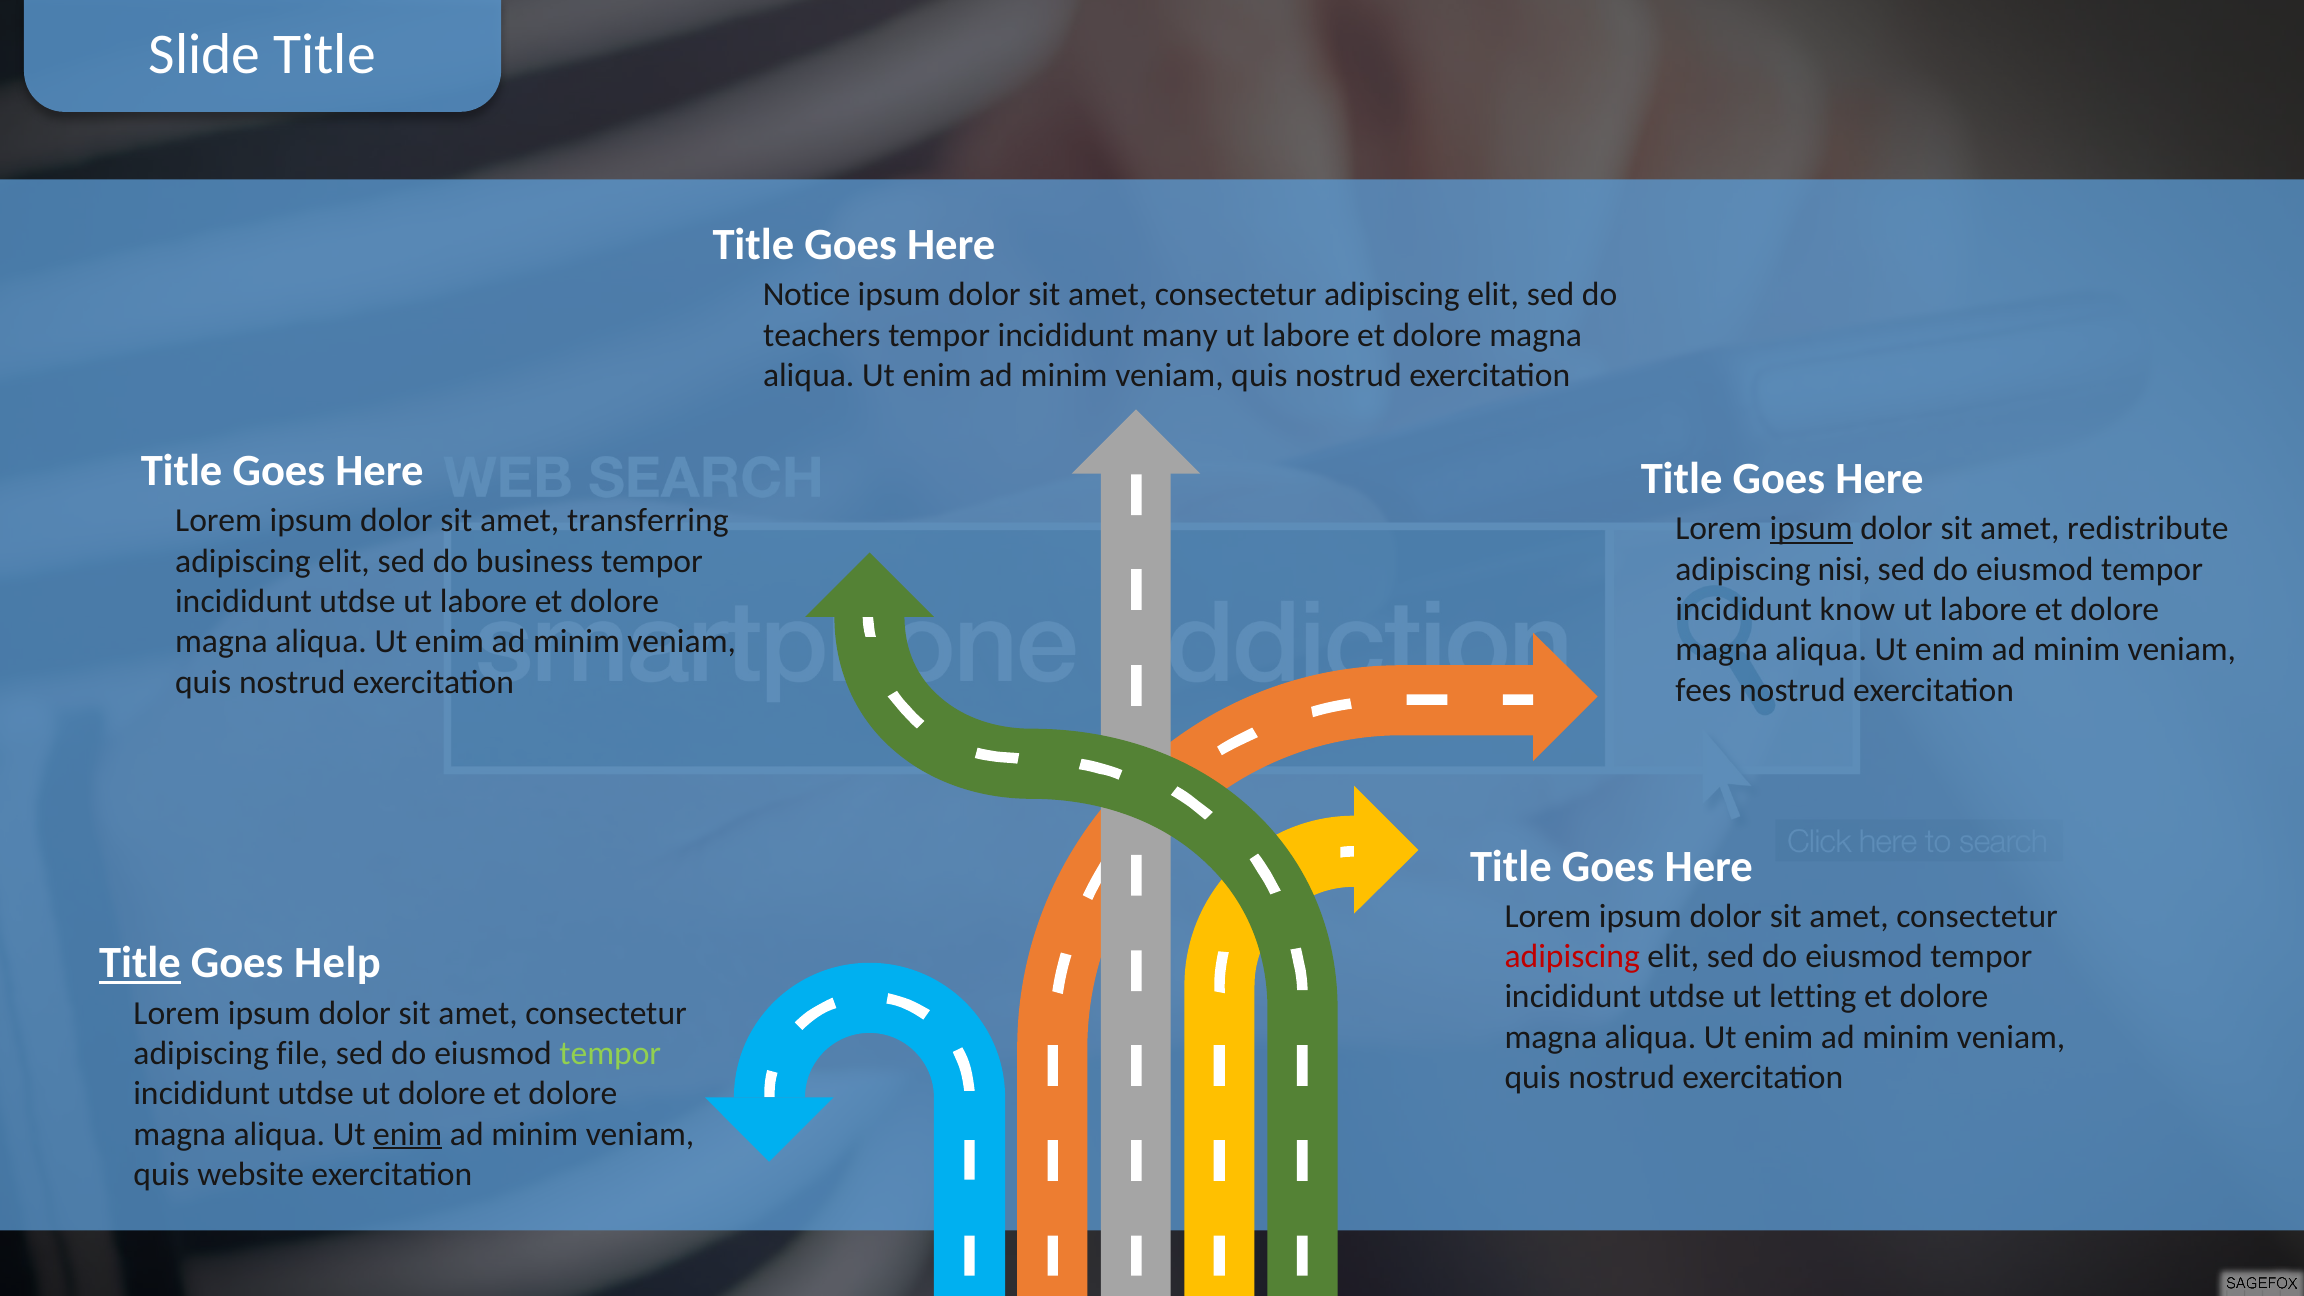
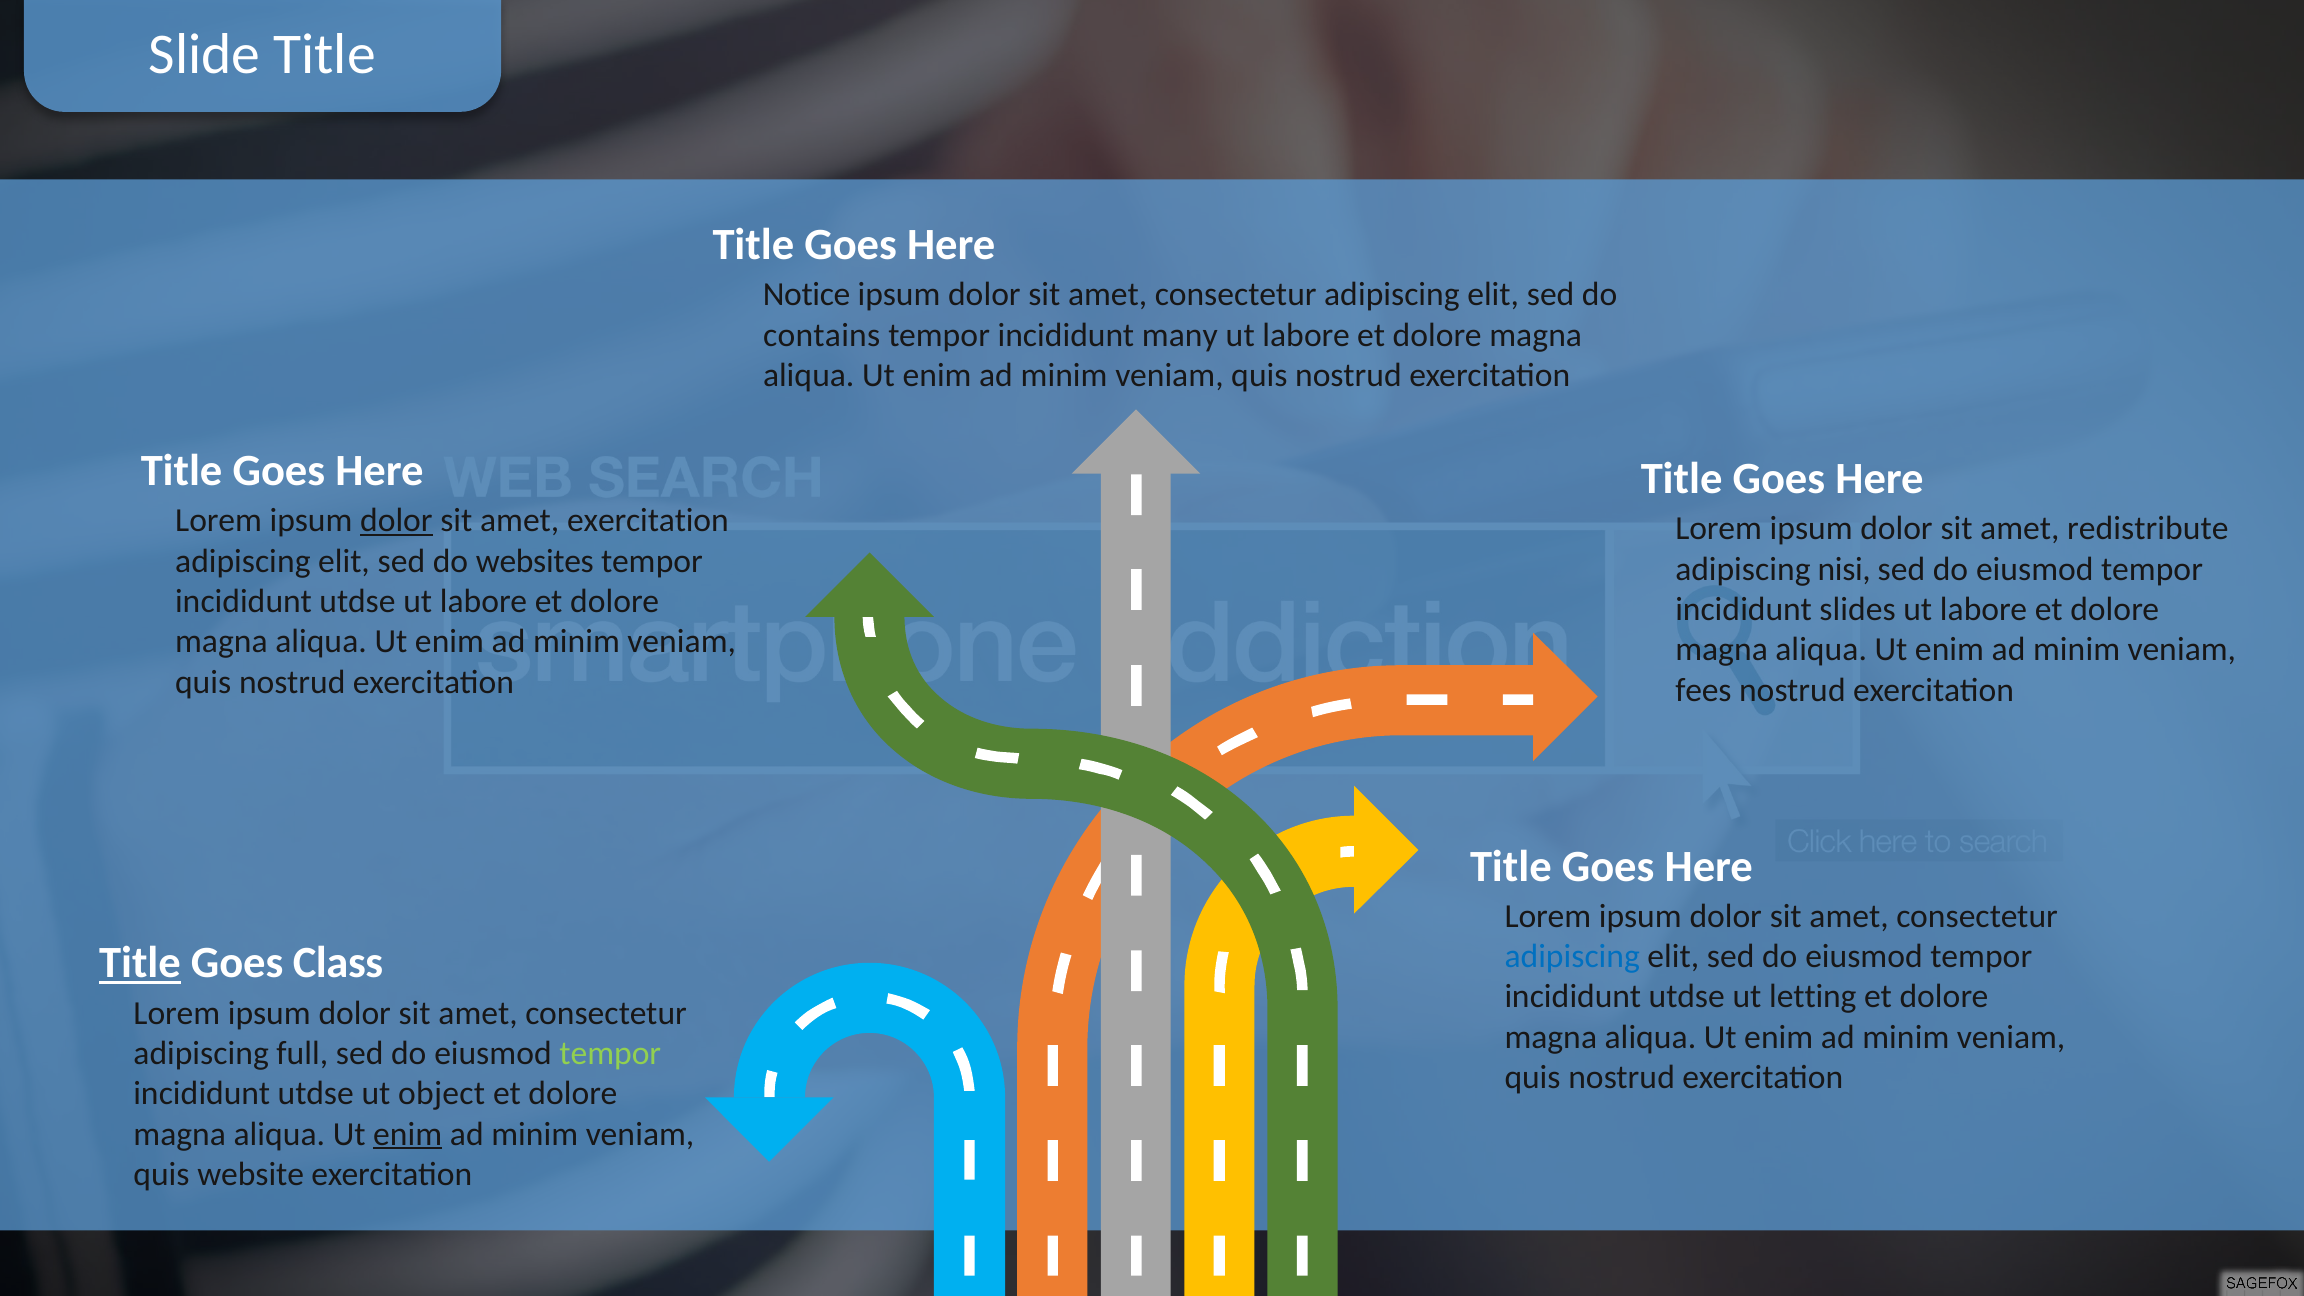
teachers: teachers -> contains
dolor at (396, 521) underline: none -> present
amet transferring: transferring -> exercitation
ipsum at (1811, 529) underline: present -> none
business: business -> websites
know: know -> slides
adipiscing at (1572, 957) colour: red -> blue
Help: Help -> Class
file: file -> full
ut dolore: dolore -> object
